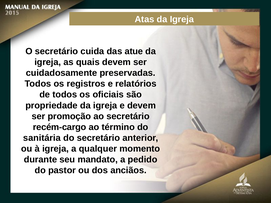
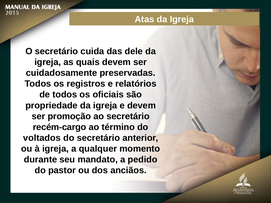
atue: atue -> dele
sanitária: sanitária -> voltados
